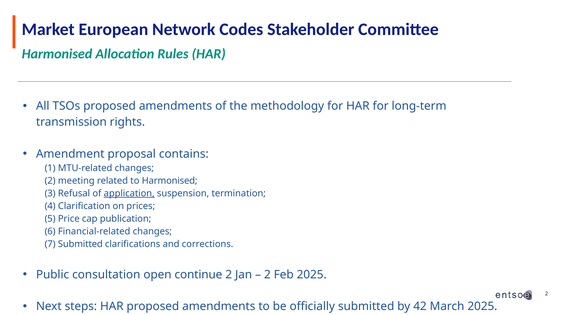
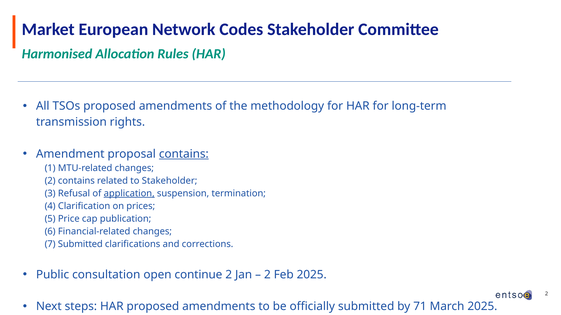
contains at (184, 154) underline: none -> present
2 meeting: meeting -> contains
to Harmonised: Harmonised -> Stakeholder
42: 42 -> 71
